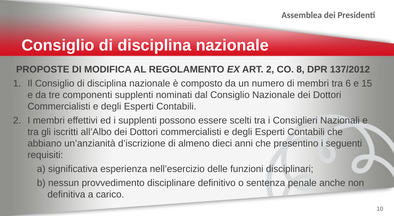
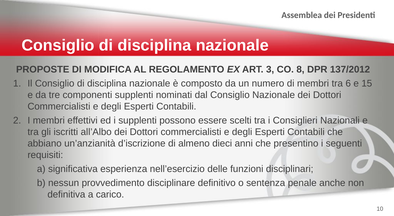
ART 2: 2 -> 3
